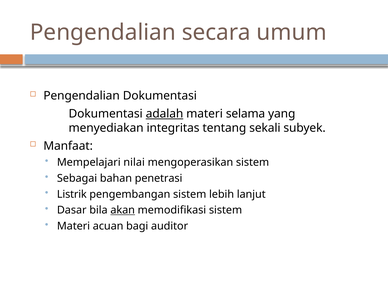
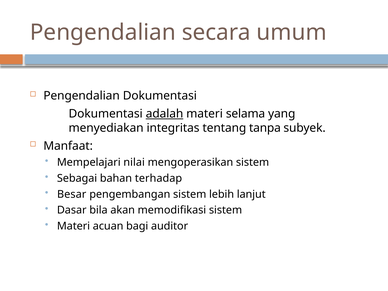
sekali: sekali -> tanpa
penetrasi: penetrasi -> terhadap
Listrik: Listrik -> Besar
akan underline: present -> none
